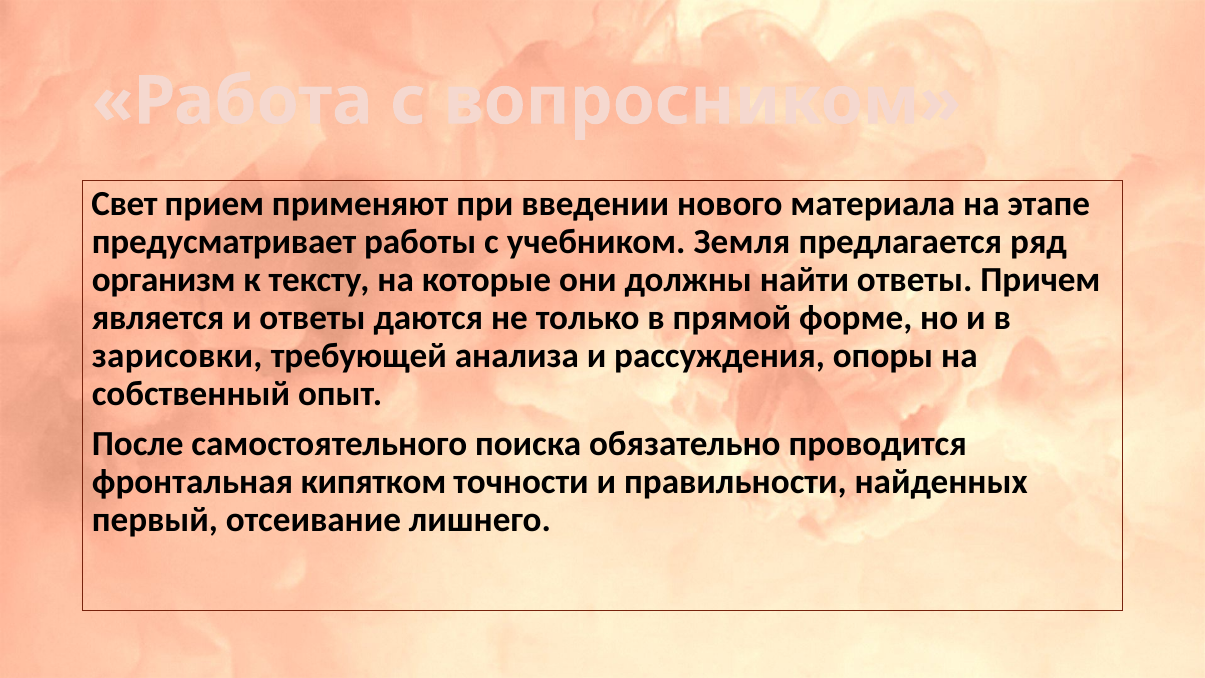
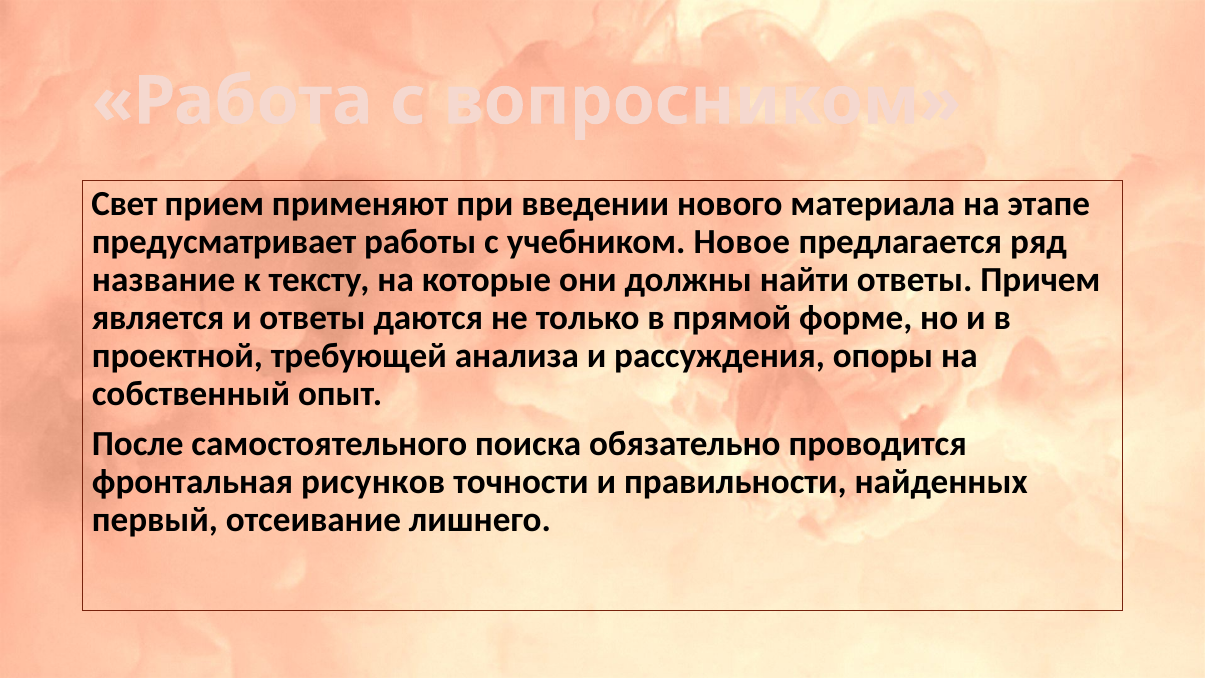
Земля: Земля -> Новое
организм: организм -> название
зарисовки: зарисовки -> проектной
кипятком: кипятком -> рисунков
